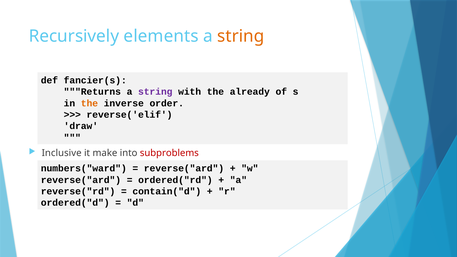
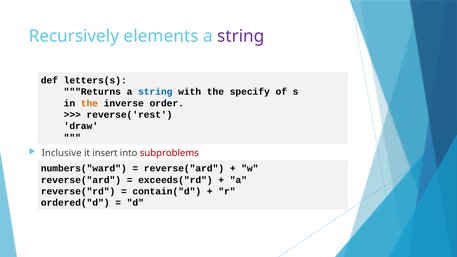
string at (241, 36) colour: orange -> purple
fancier(s: fancier(s -> letters(s
string at (155, 92) colour: purple -> blue
already: already -> specify
reverse('elif: reverse('elif -> reverse('rest
make: make -> insert
ordered("rd: ordered("rd -> exceeds("rd
